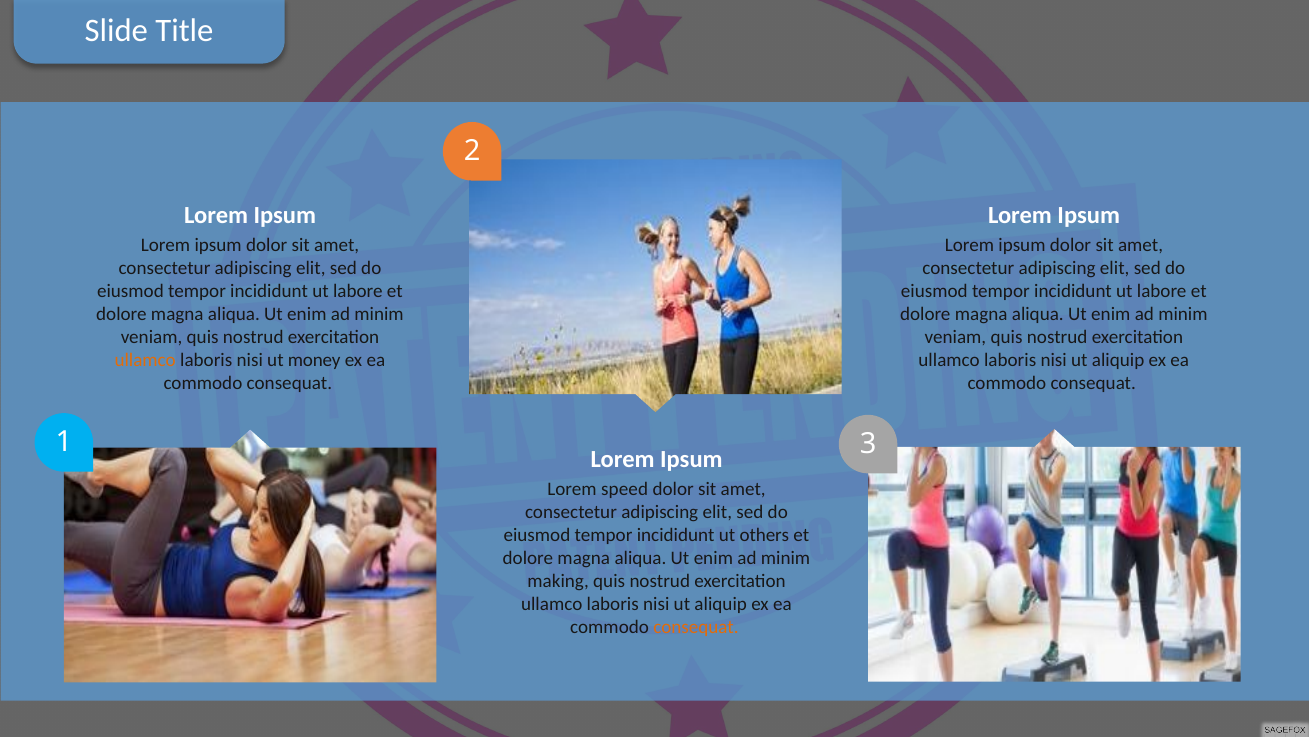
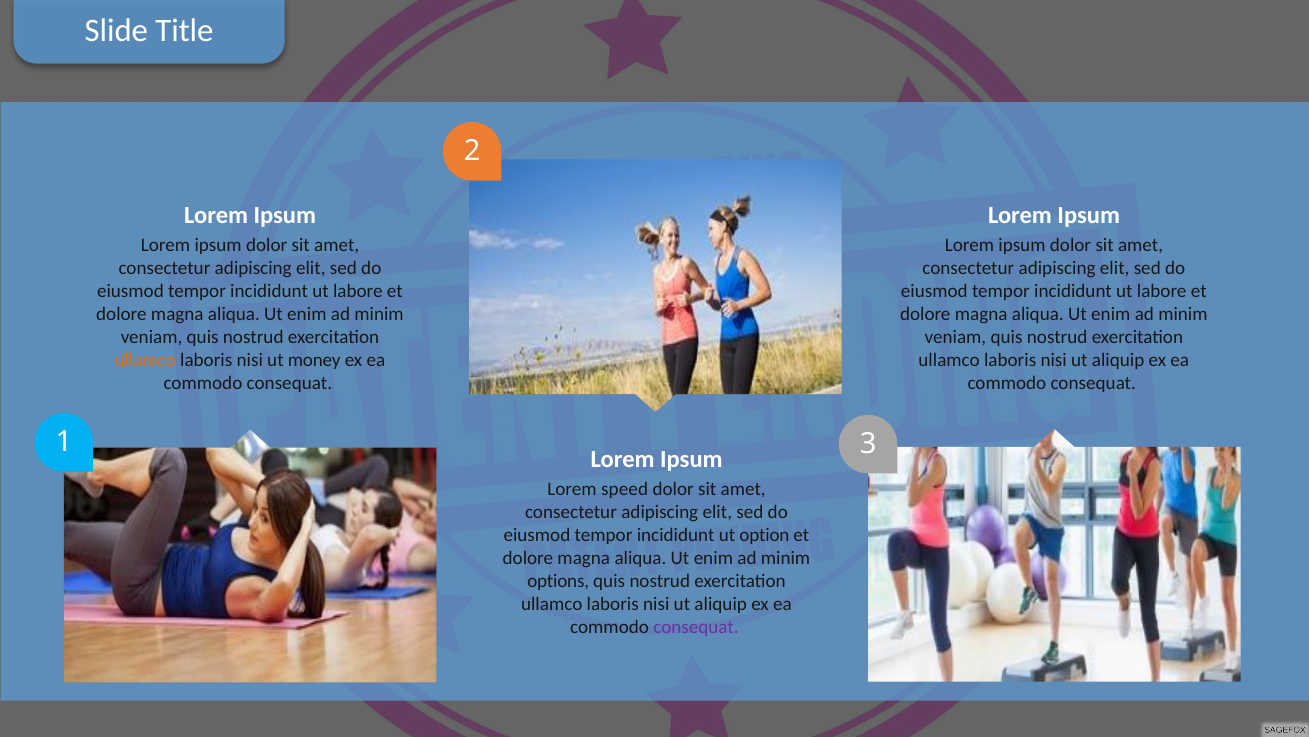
others: others -> option
making: making -> options
consequat at (696, 627) colour: orange -> purple
